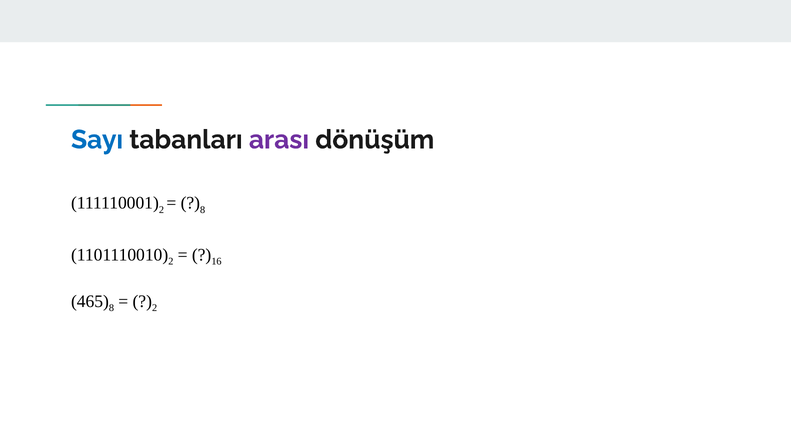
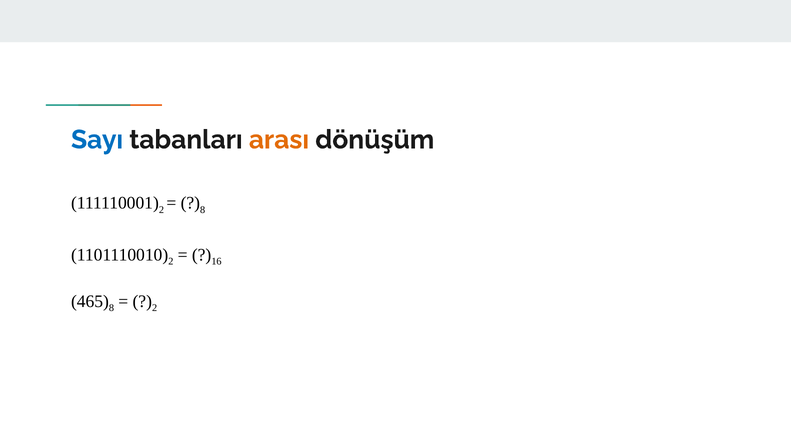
arası colour: purple -> orange
